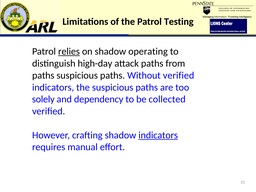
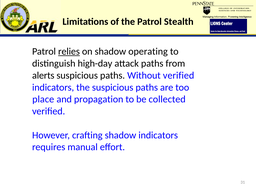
Testing: Testing -> Stealth
paths at (43, 75): paths -> alerts
solely: solely -> place
dependency: dependency -> propagation
indicators at (158, 135) underline: present -> none
